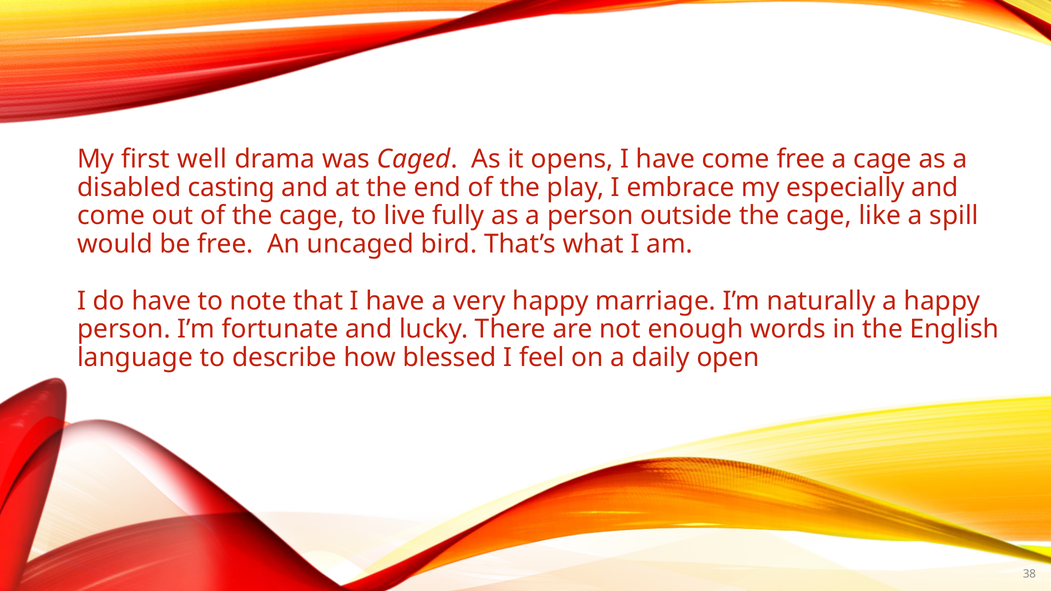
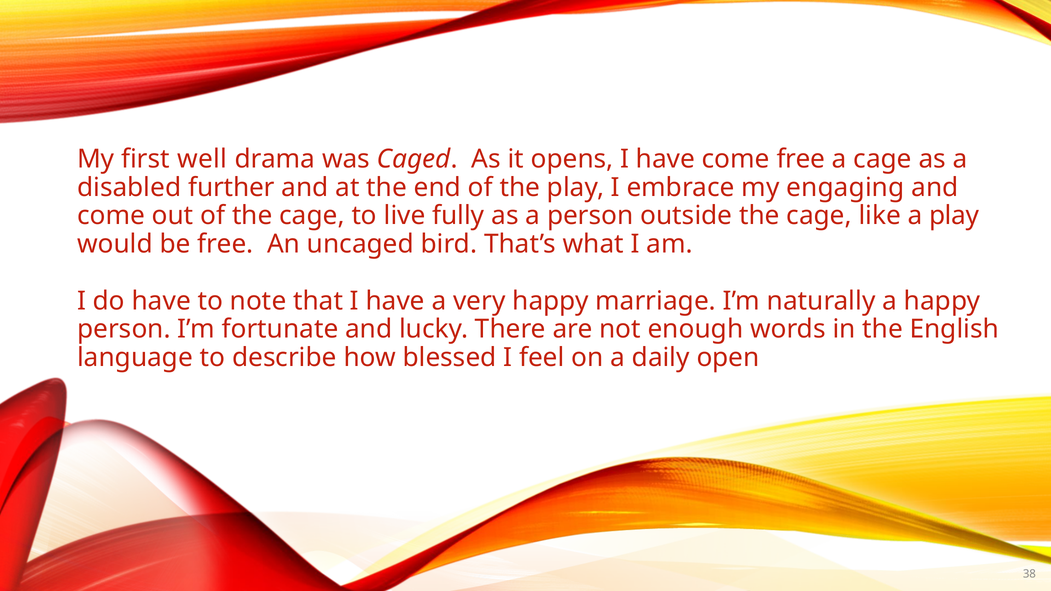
casting: casting -> further
especially: especially -> engaging
a spill: spill -> play
